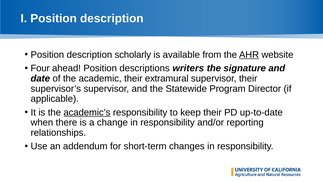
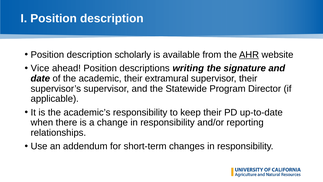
Four: Four -> Vice
writers: writers -> writing
academic’s underline: present -> none
